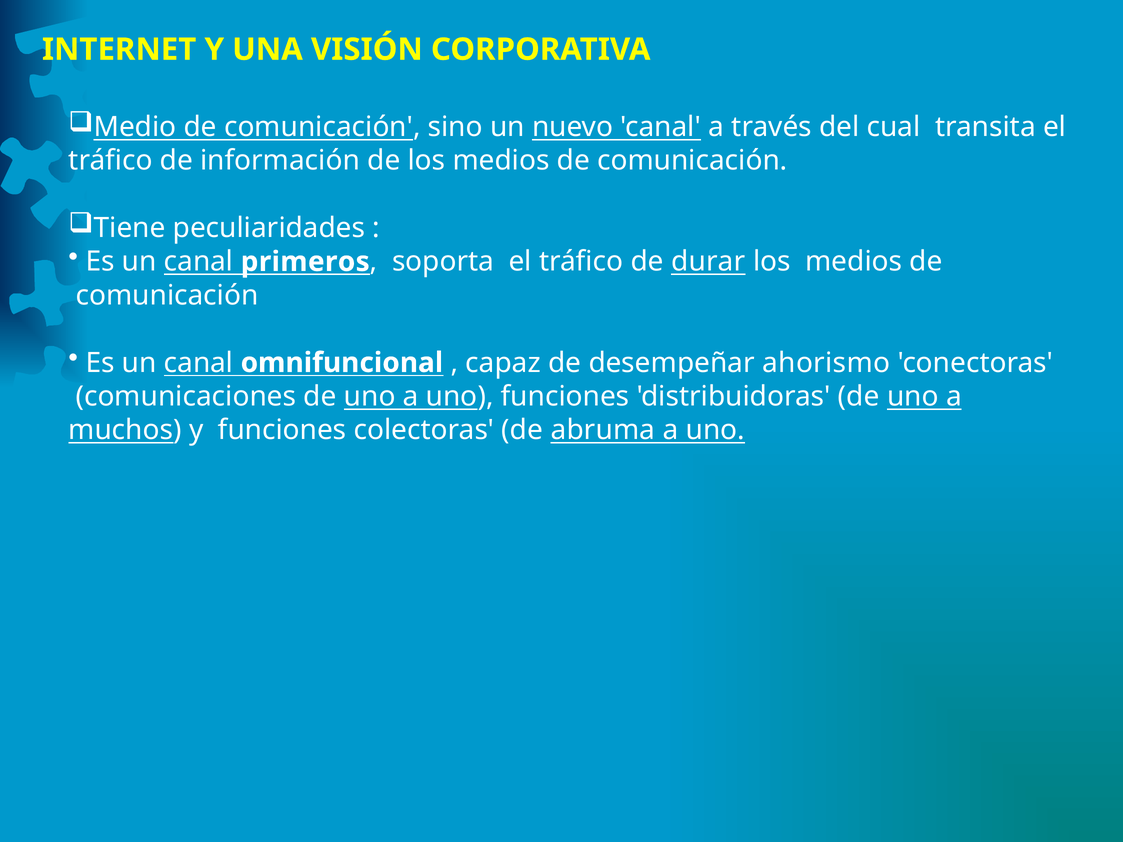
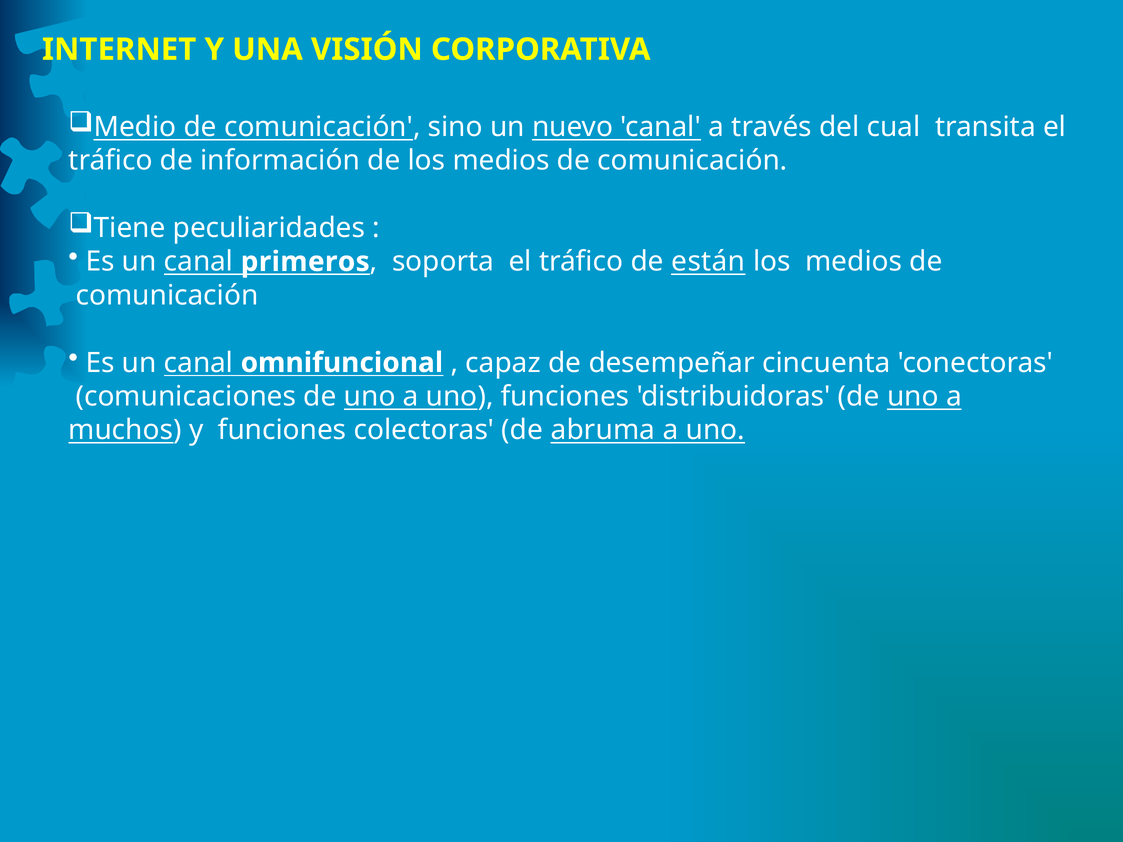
durar: durar -> están
ahorismo: ahorismo -> cincuenta
